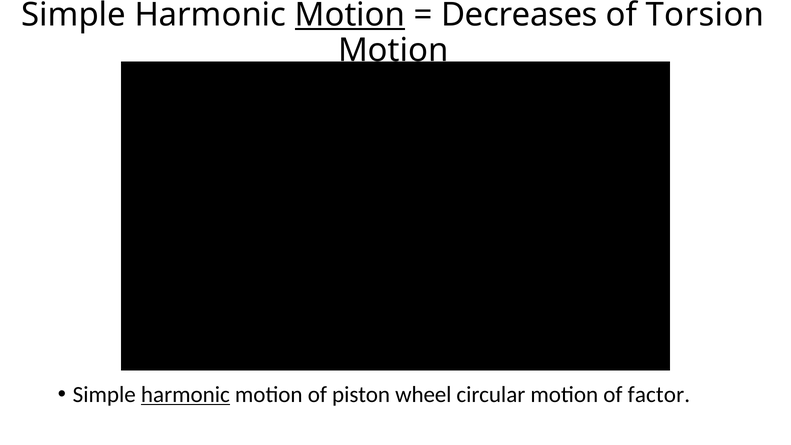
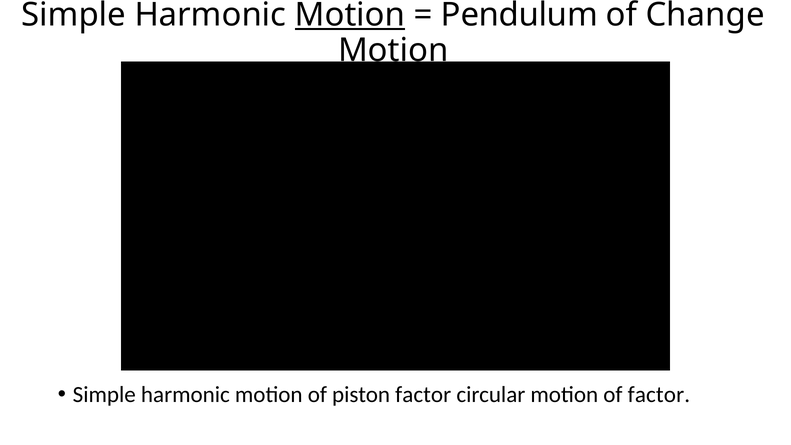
Decreases: Decreases -> Pendulum
Torsion: Torsion -> Change
harmonic at (185, 395) underline: present -> none
piston wheel: wheel -> factor
